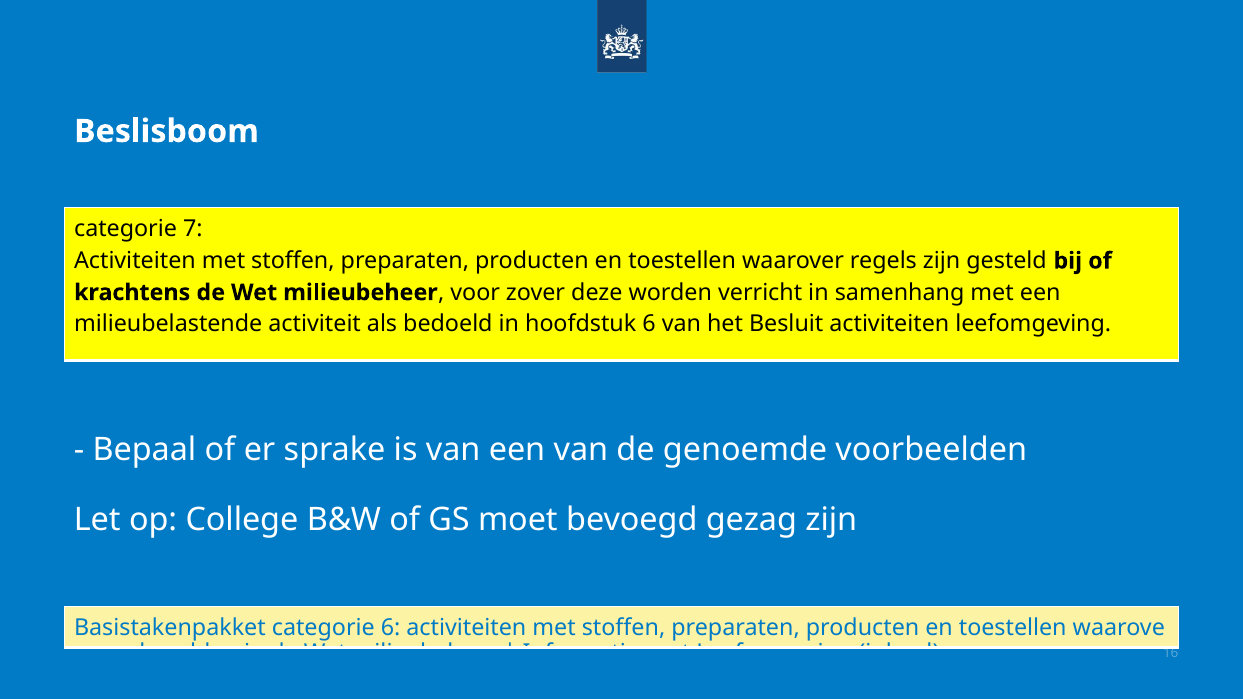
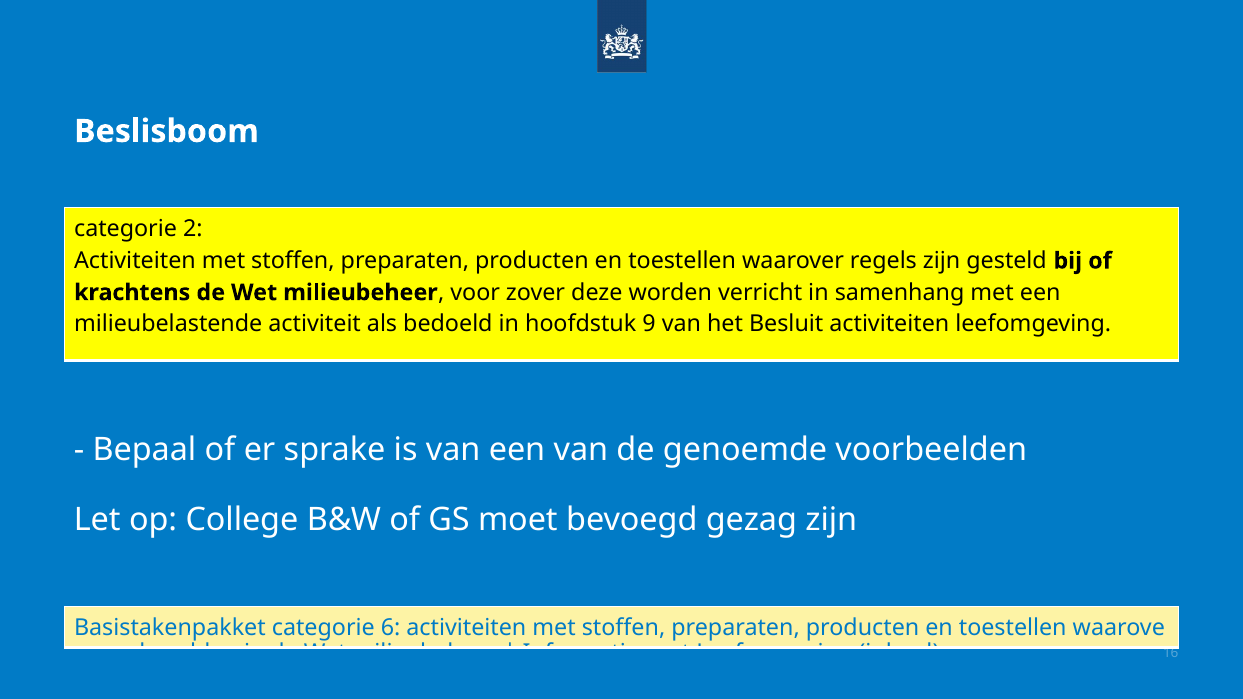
7: 7 -> 2
hoofdstuk 6: 6 -> 9
